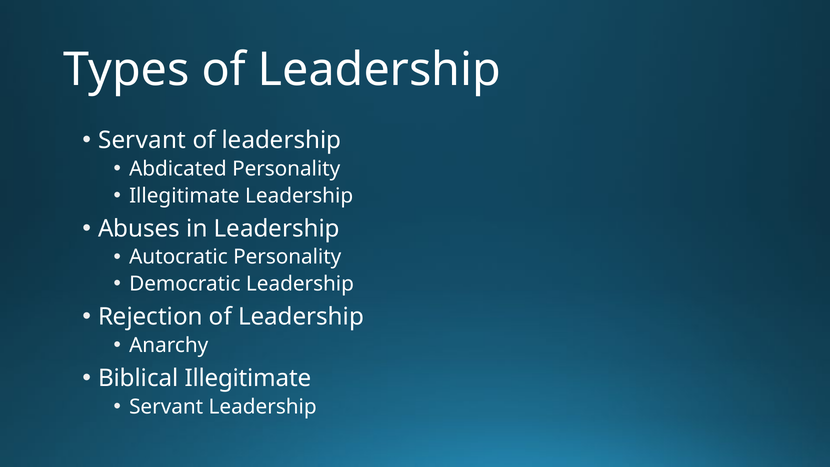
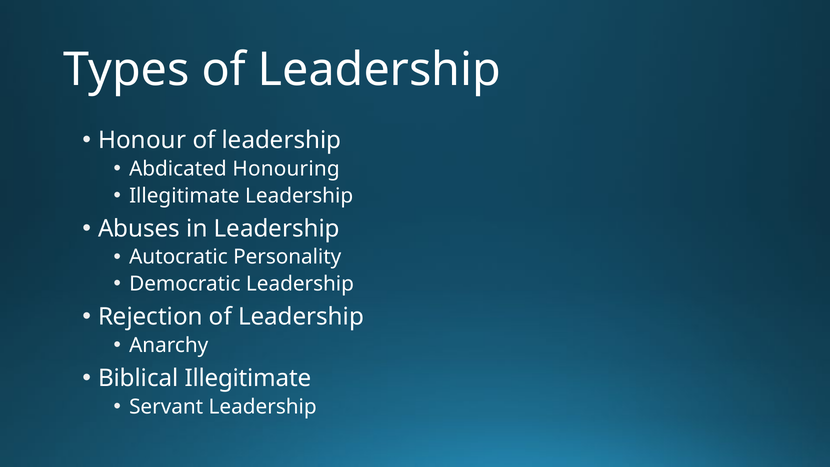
Servant at (142, 140): Servant -> Honour
Abdicated Personality: Personality -> Honouring
